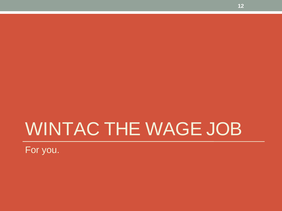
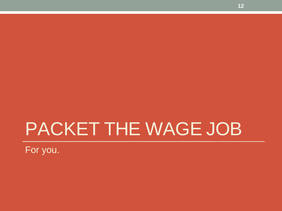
WINTAC: WINTAC -> PACKET
